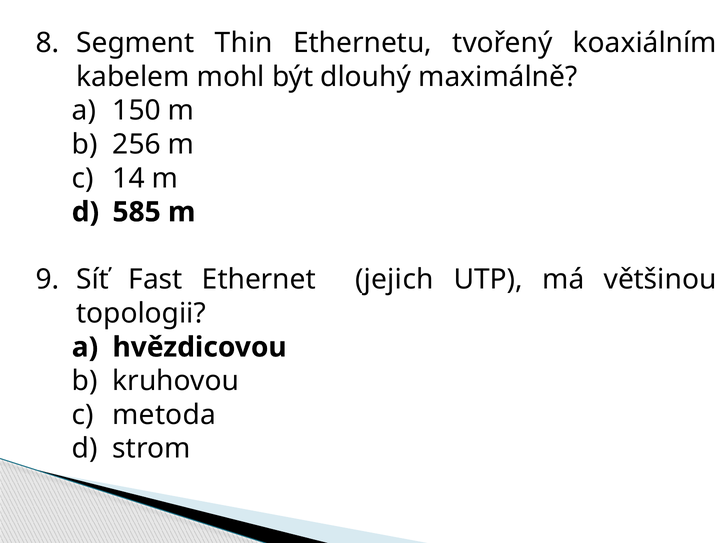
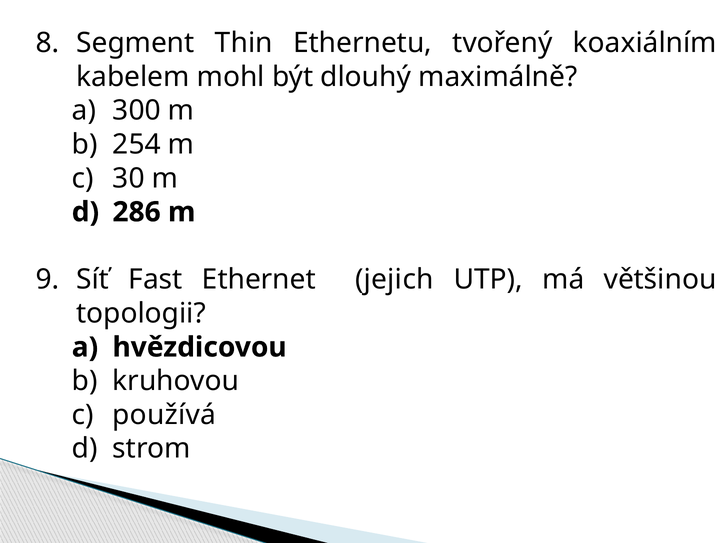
150: 150 -> 300
256: 256 -> 254
14: 14 -> 30
585: 585 -> 286
metoda: metoda -> používá
